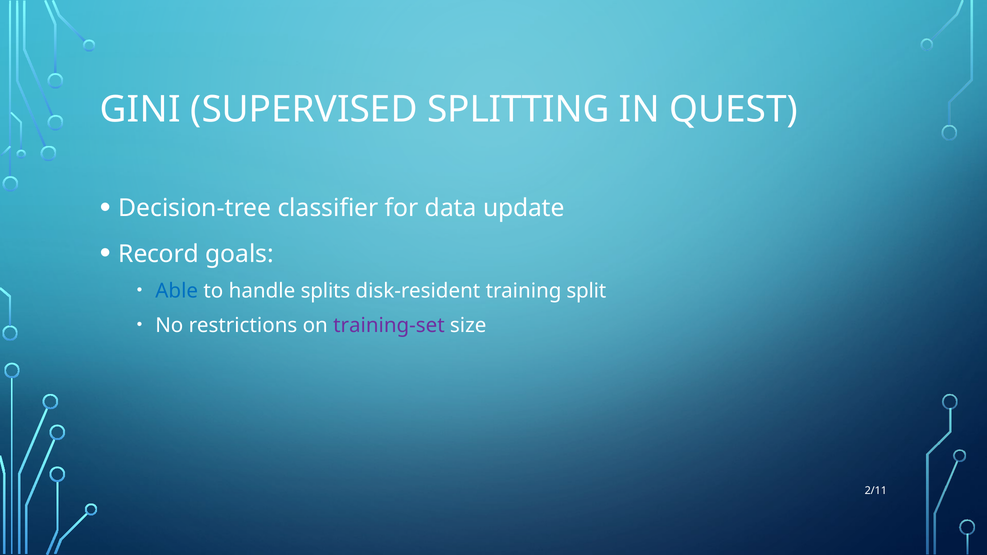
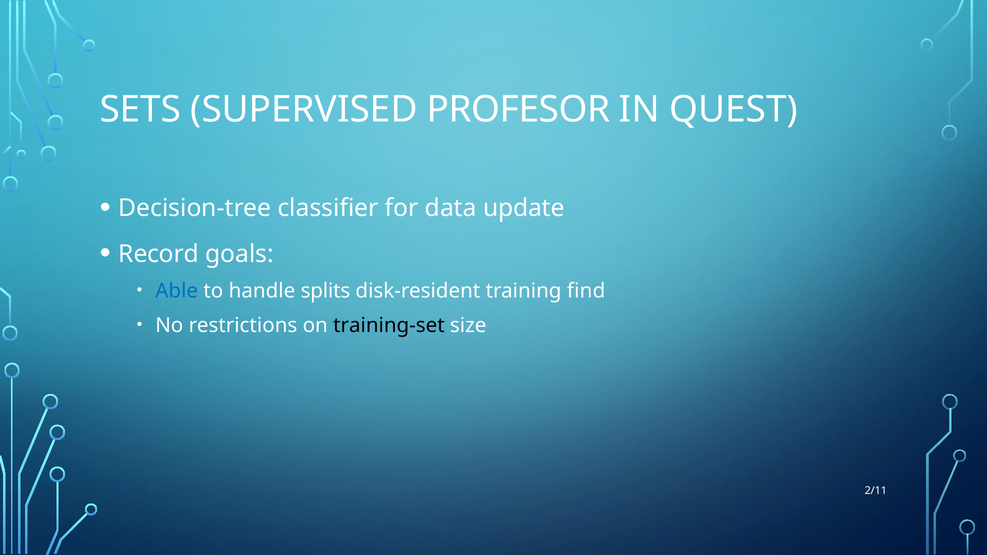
GINI: GINI -> SETS
SPLITTING: SPLITTING -> PROFESOR
split: split -> find
training-set colour: purple -> black
